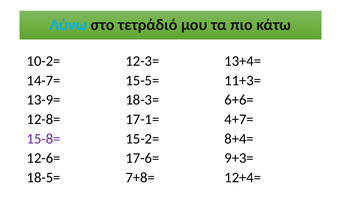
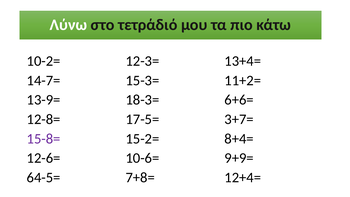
Λύνω colour: light blue -> white
15-5=: 15-5= -> 15-3=
11+3=: 11+3= -> 11+2=
17-1=: 17-1= -> 17-5=
4+7=: 4+7= -> 3+7=
17-6=: 17-6= -> 10-6=
9+3=: 9+3= -> 9+9=
18-5=: 18-5= -> 64-5=
